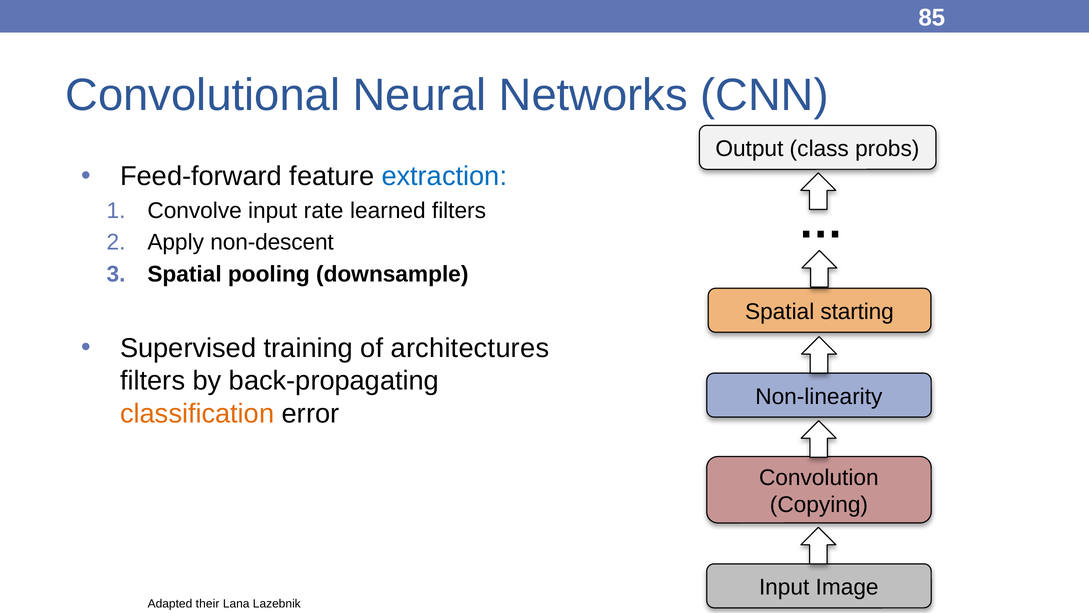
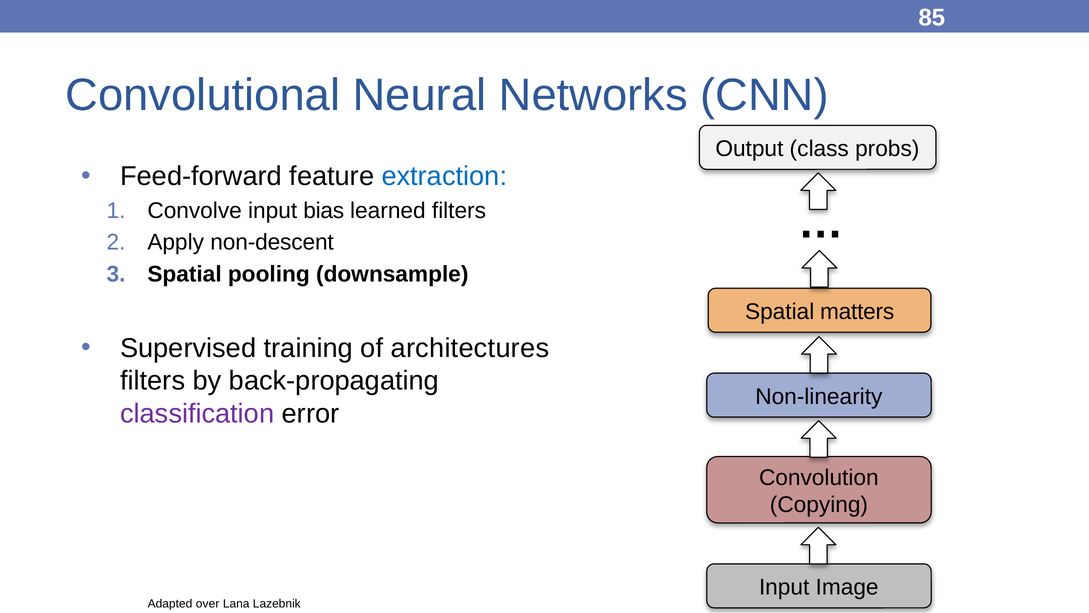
rate: rate -> bias
starting: starting -> matters
classification colour: orange -> purple
their: their -> over
